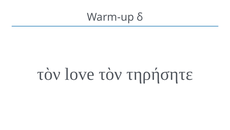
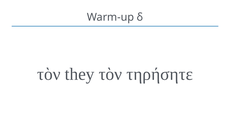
love: love -> they
